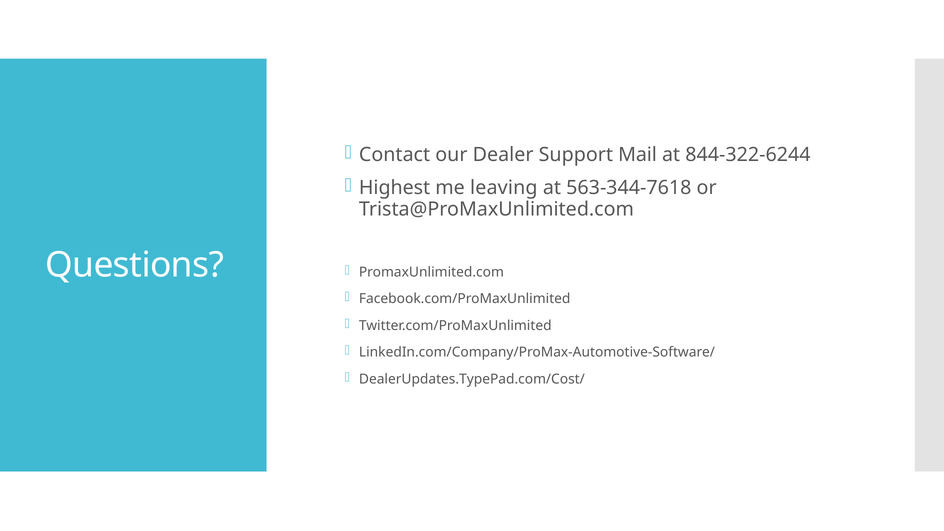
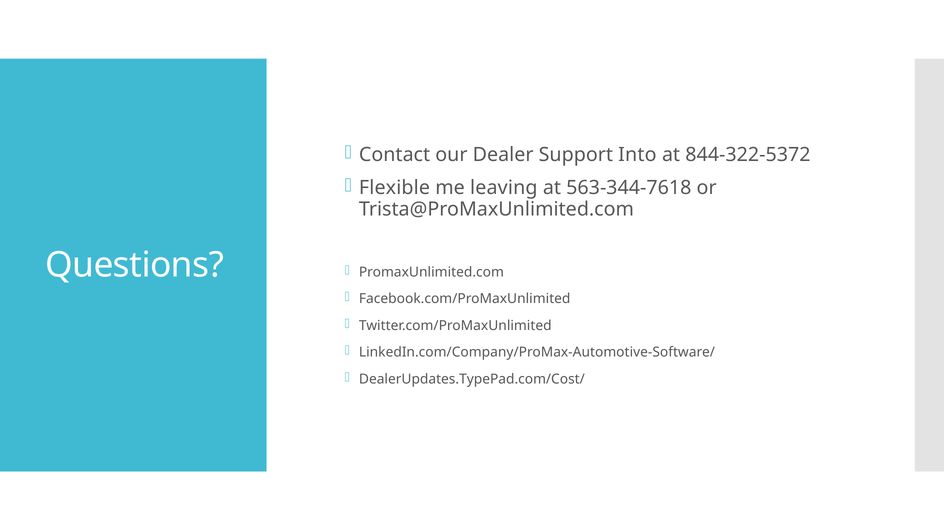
Mail: Mail -> Into
844-322-6244: 844-322-6244 -> 844-322-5372
Highest: Highest -> Flexible
